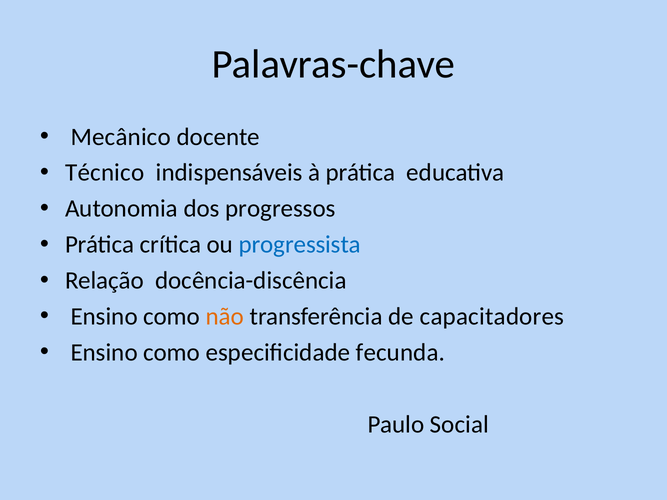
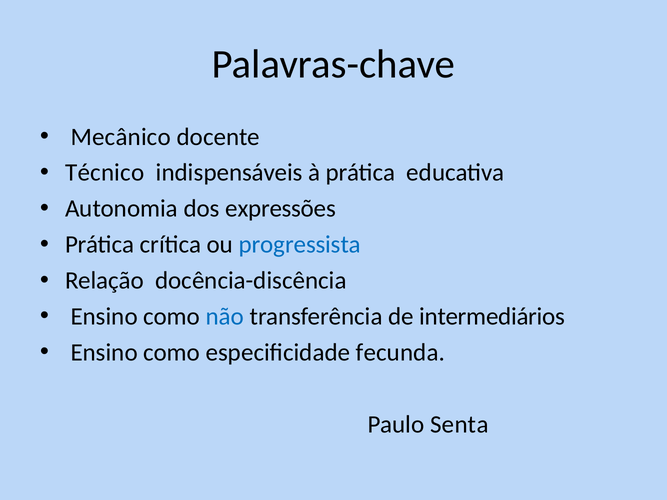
progressos: progressos -> expressões
não colour: orange -> blue
capacitadores: capacitadores -> intermediários
Social: Social -> Senta
